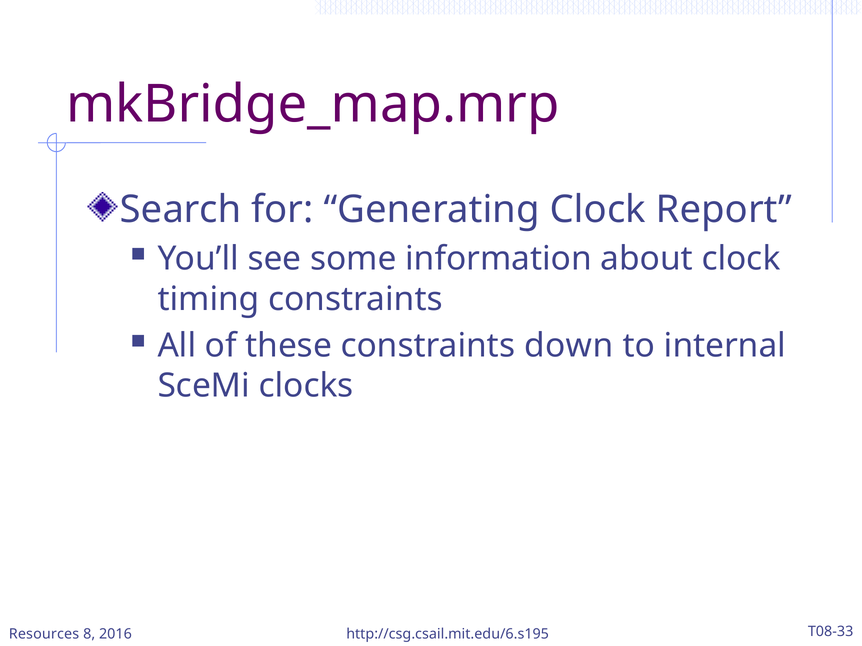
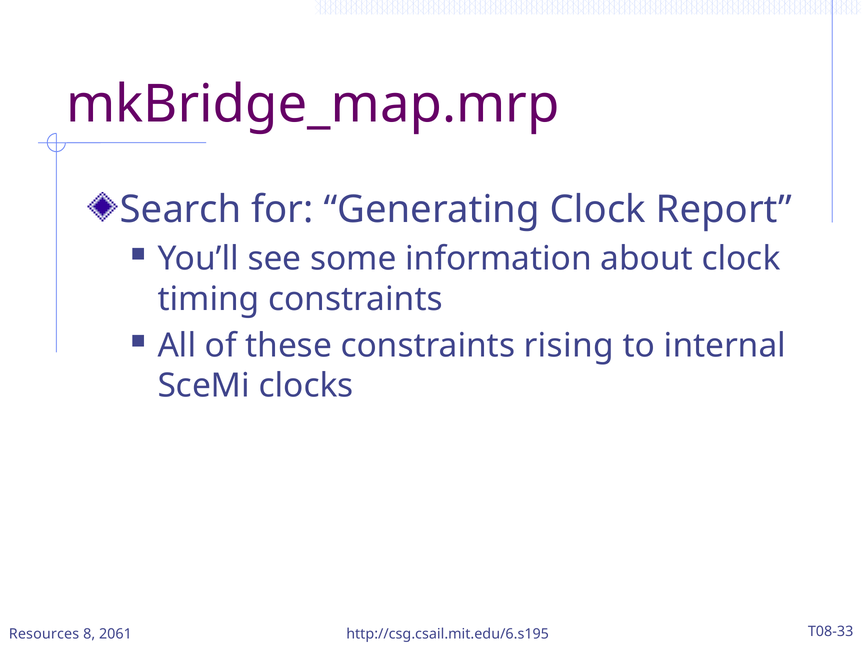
down: down -> rising
2016: 2016 -> 2061
